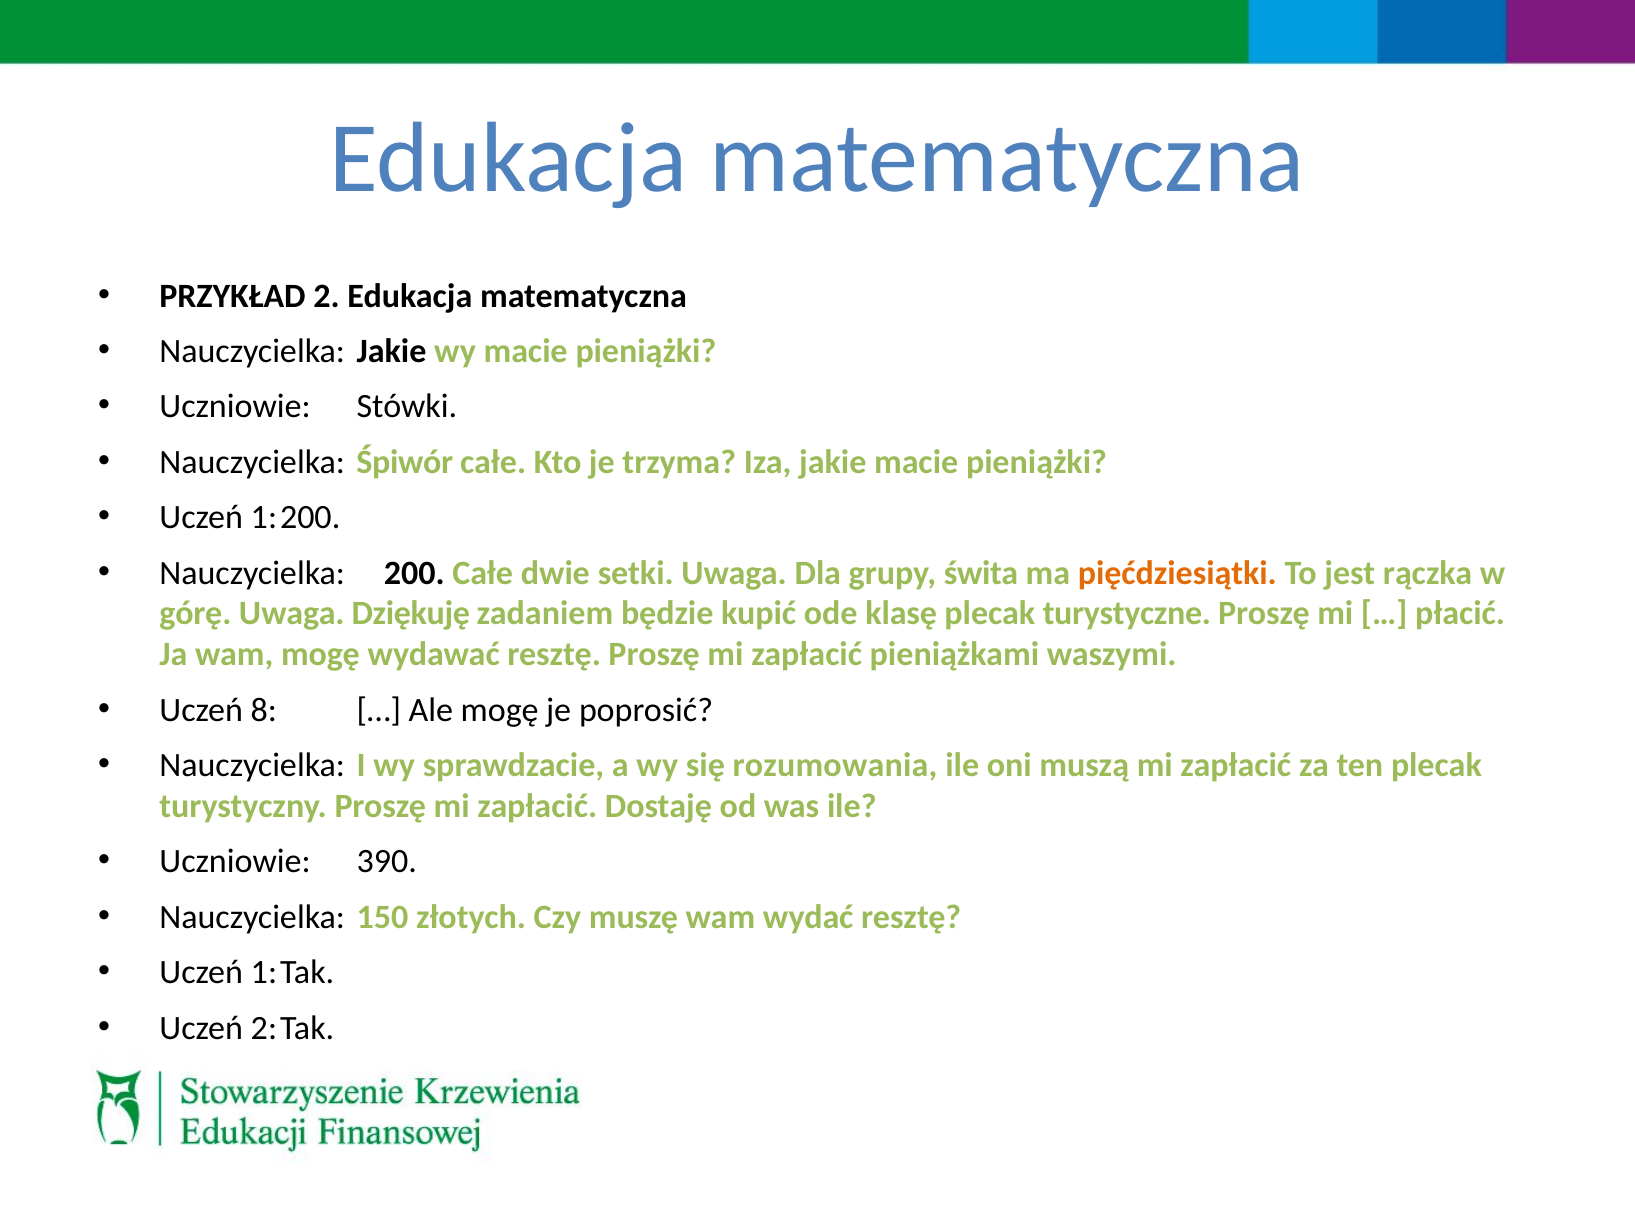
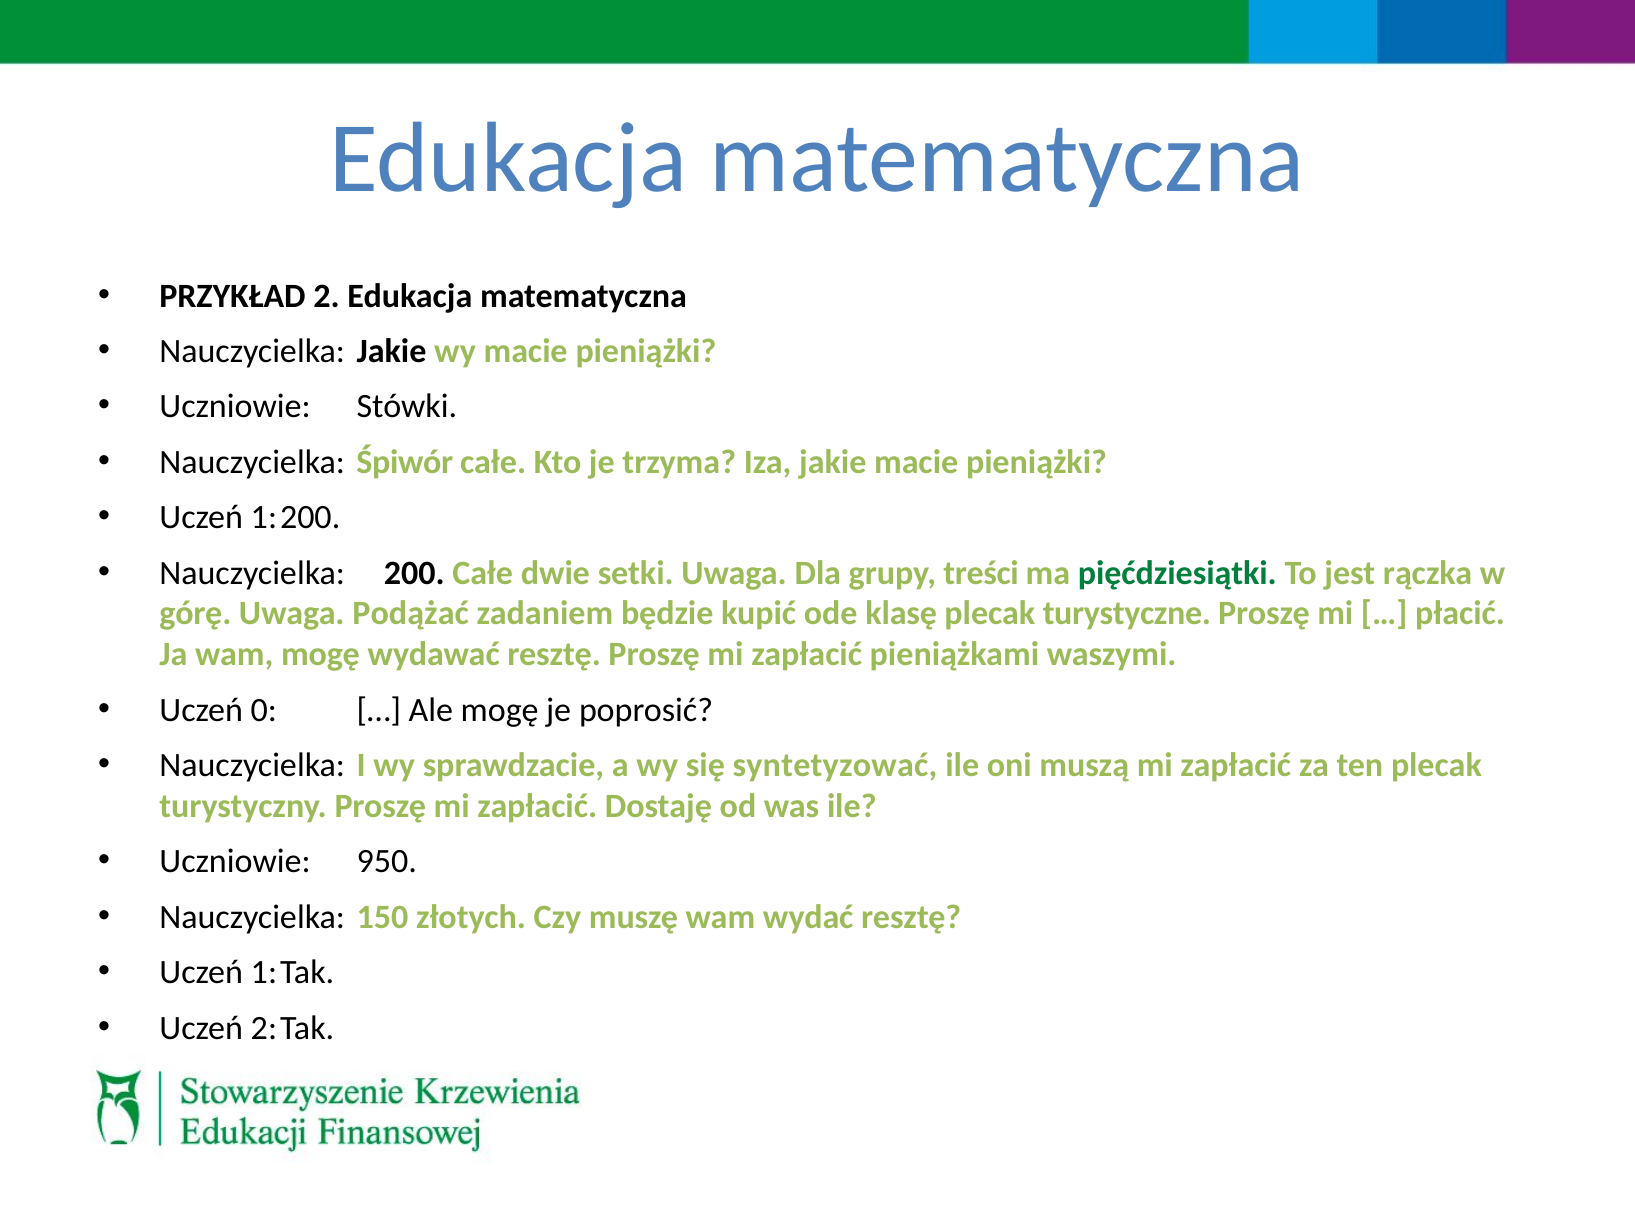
świta: świta -> treści
pięćdziesiątki colour: orange -> green
Dziękuję: Dziękuję -> Podążać
8: 8 -> 0
rozumowania: rozumowania -> syntetyzować
390: 390 -> 950
